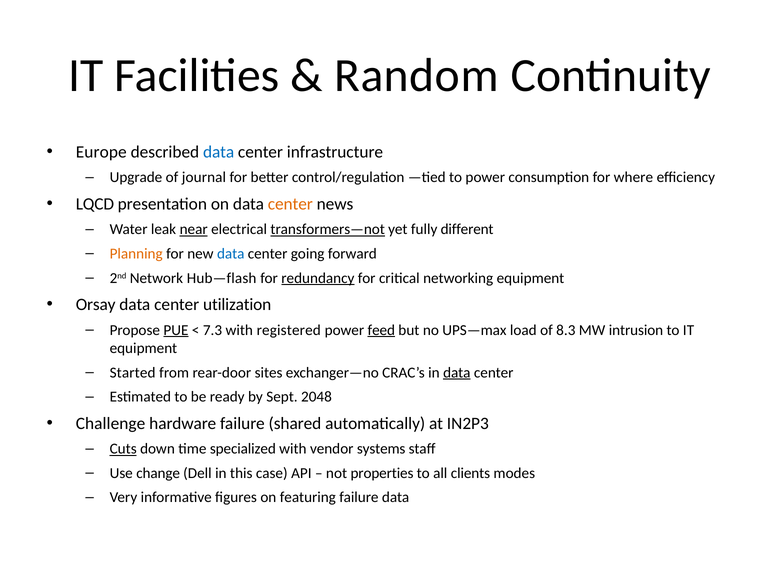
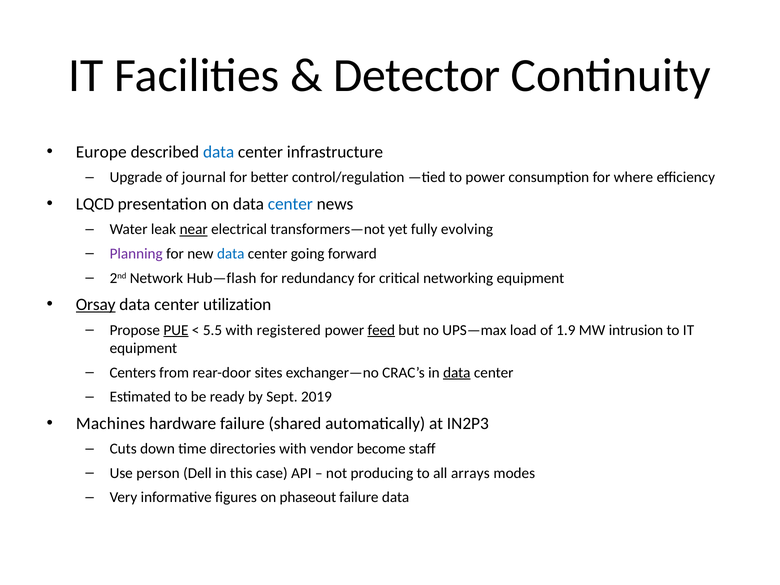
Random: Random -> Detector
center at (290, 204) colour: orange -> blue
transformers—not underline: present -> none
different: different -> evolving
Planning colour: orange -> purple
redundancy underline: present -> none
Orsay underline: none -> present
7.3: 7.3 -> 5.5
8.3: 8.3 -> 1.9
Started: Started -> Centers
2048: 2048 -> 2019
Challenge: Challenge -> Machines
Cuts underline: present -> none
specialized: specialized -> directories
systems: systems -> become
change: change -> person
properties: properties -> producing
clients: clients -> arrays
featuring: featuring -> phaseout
